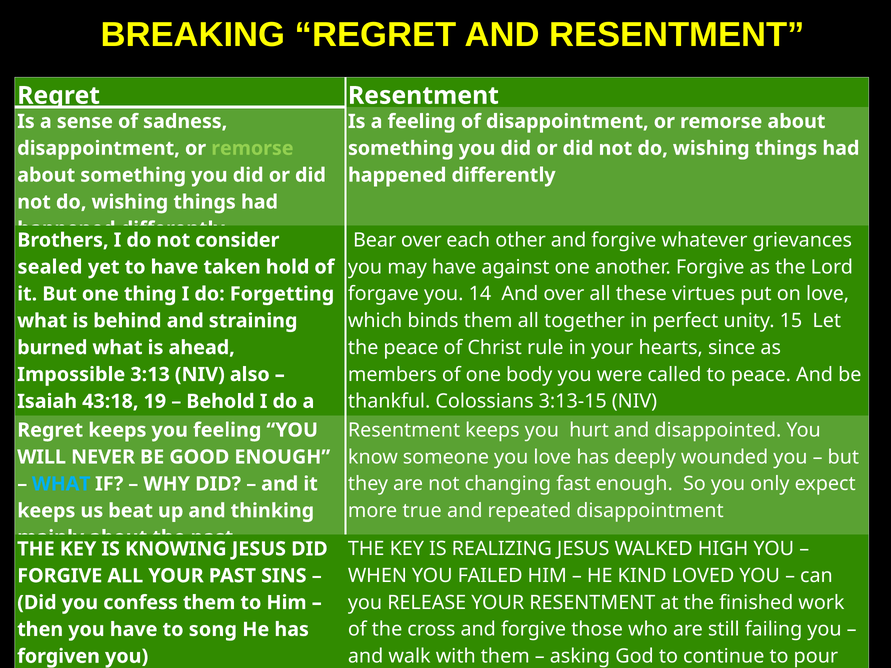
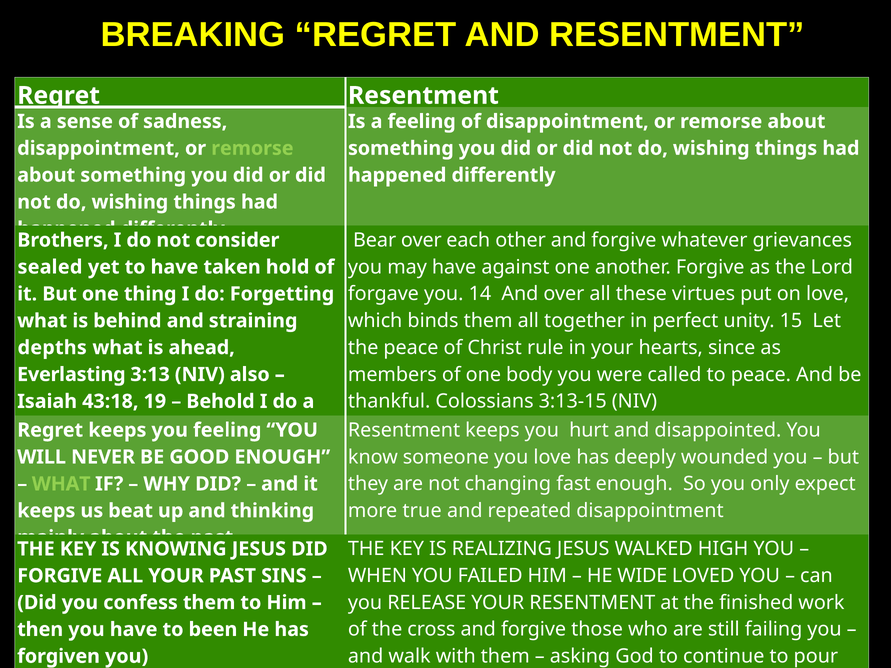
burned: burned -> depths
Impossible: Impossible -> Everlasting
WHAT at (61, 484) colour: light blue -> light green
KIND: KIND -> WIDE
song: song -> been
